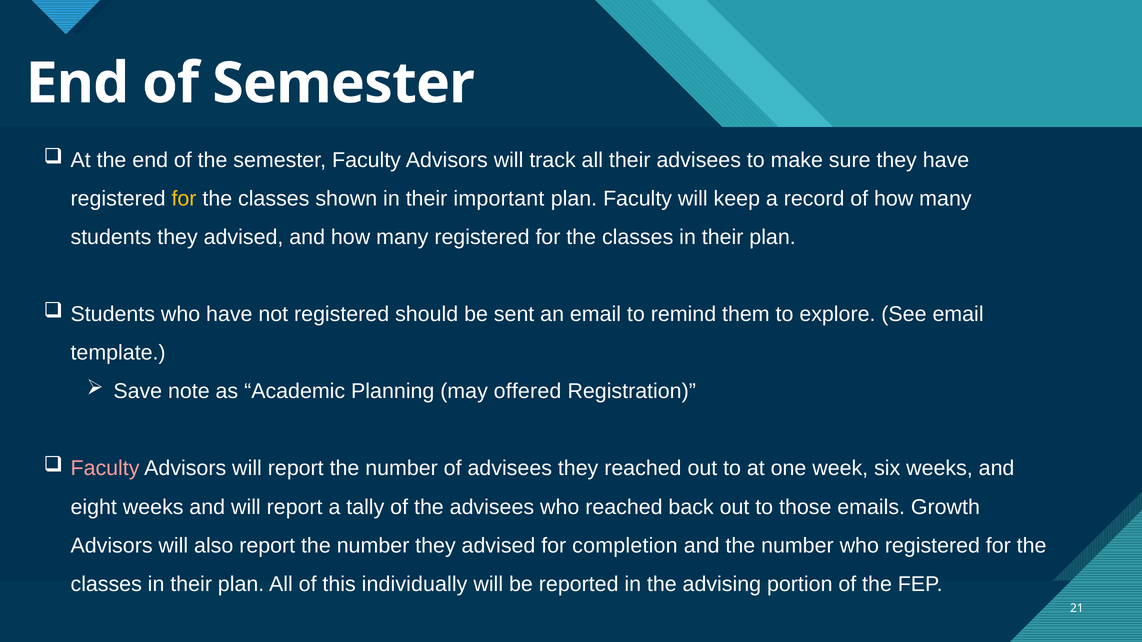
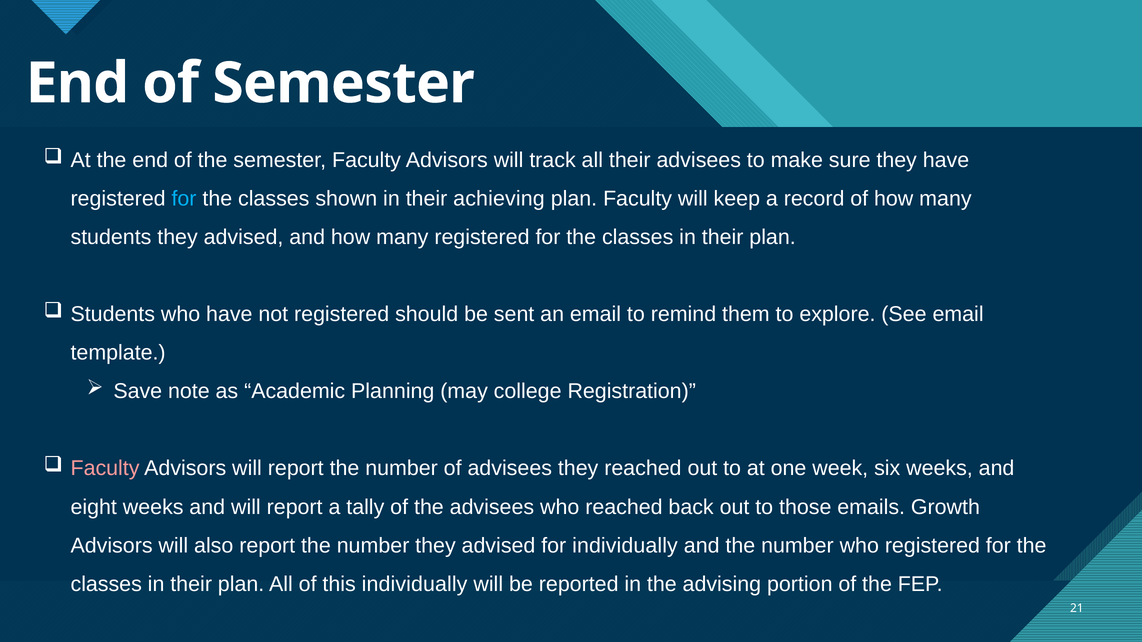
for at (184, 199) colour: yellow -> light blue
important: important -> achieving
offered: offered -> college
for completion: completion -> individually
